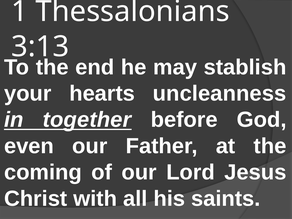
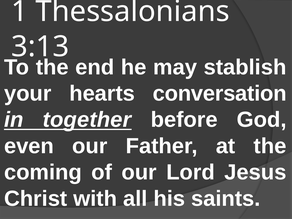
uncleanness: uncleanness -> conversation
